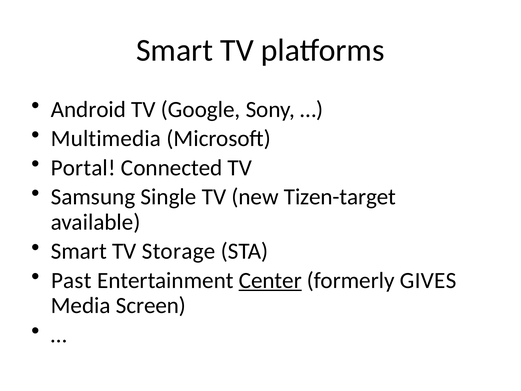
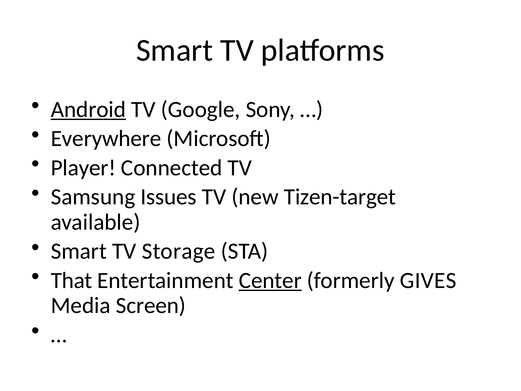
Android underline: none -> present
Multimedia: Multimedia -> Everywhere
Portal: Portal -> Player
Single: Single -> Issues
Past: Past -> That
